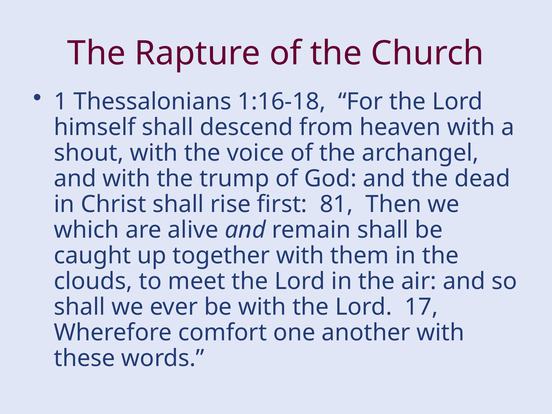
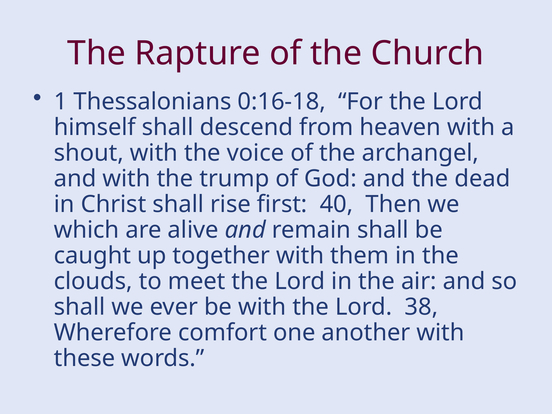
1:16-18: 1:16-18 -> 0:16-18
81: 81 -> 40
17: 17 -> 38
